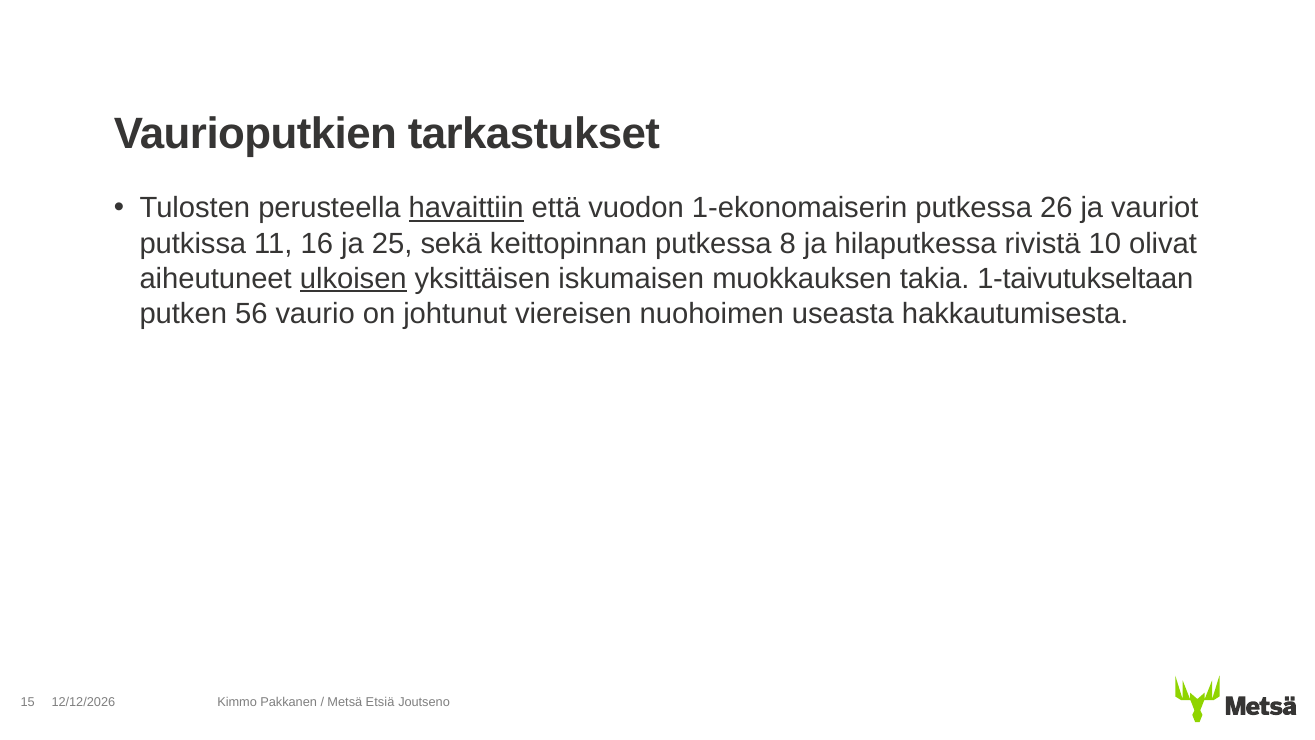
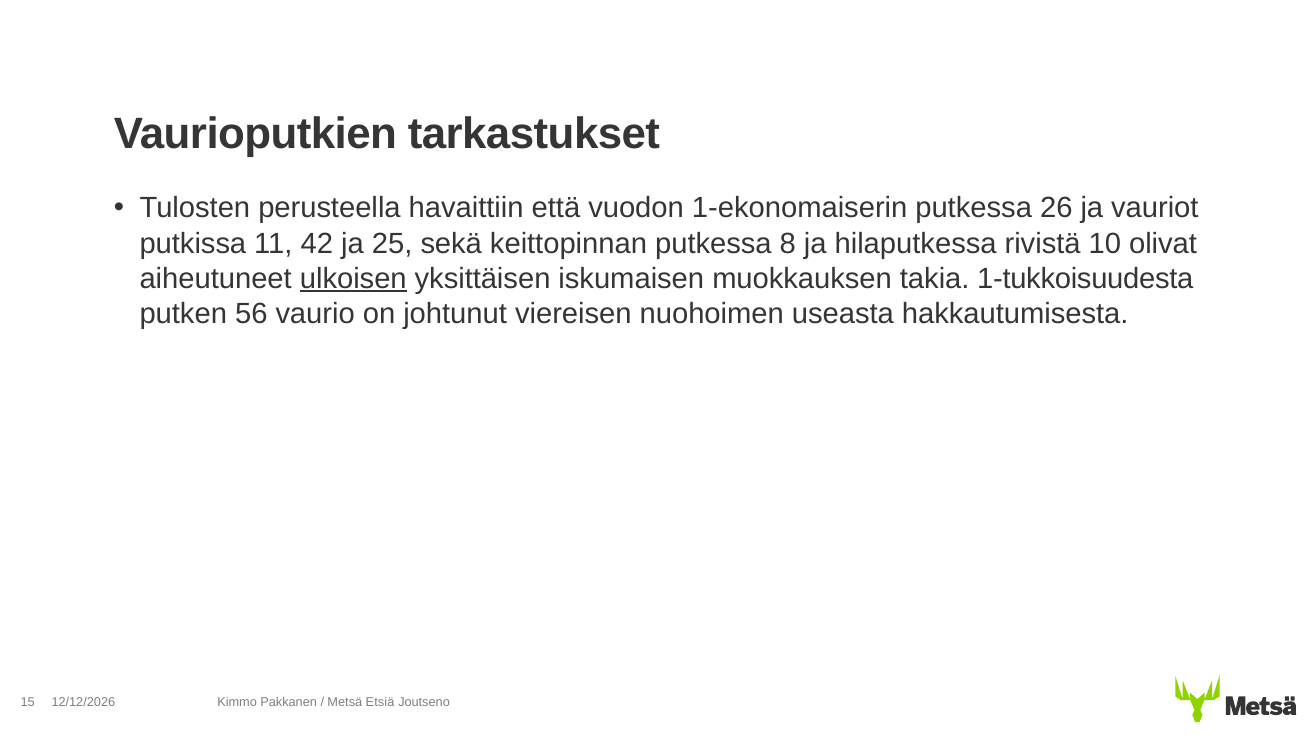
havaittiin underline: present -> none
16: 16 -> 42
1-taivutukseltaan: 1-taivutukseltaan -> 1-tukkoisuudesta
